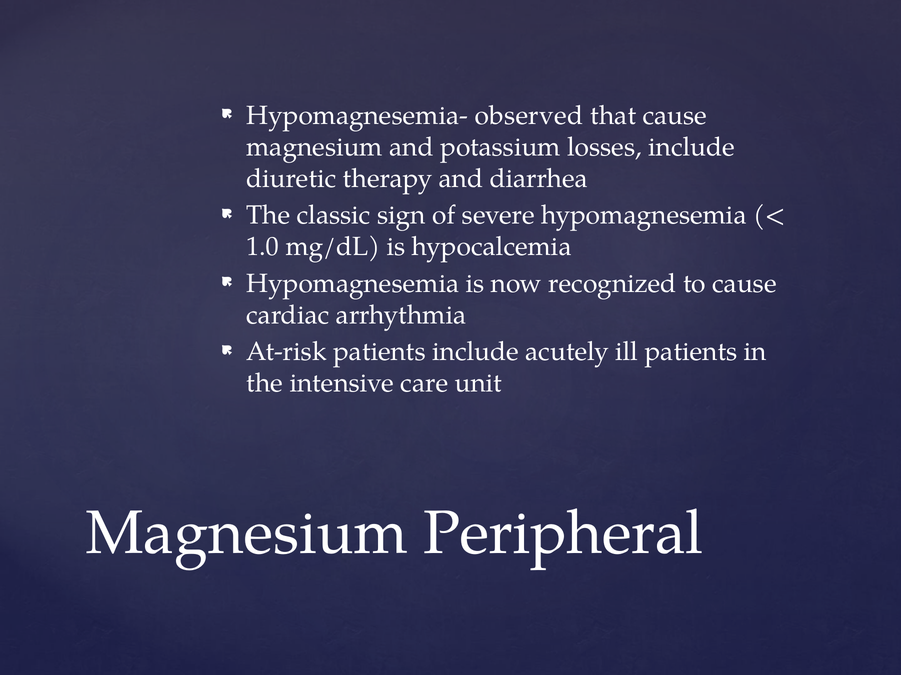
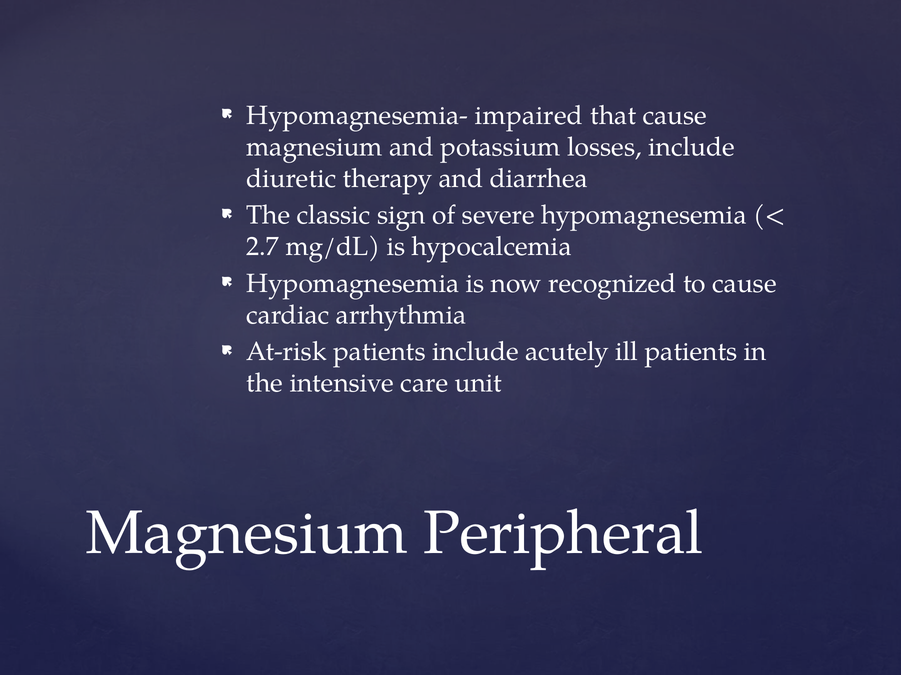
observed: observed -> impaired
1.0: 1.0 -> 2.7
